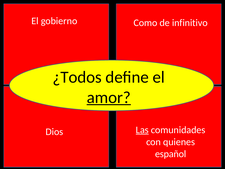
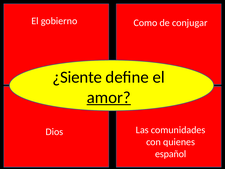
infinitivo: infinitivo -> conjugar
¿Todos: ¿Todos -> ¿Siente
Las underline: present -> none
